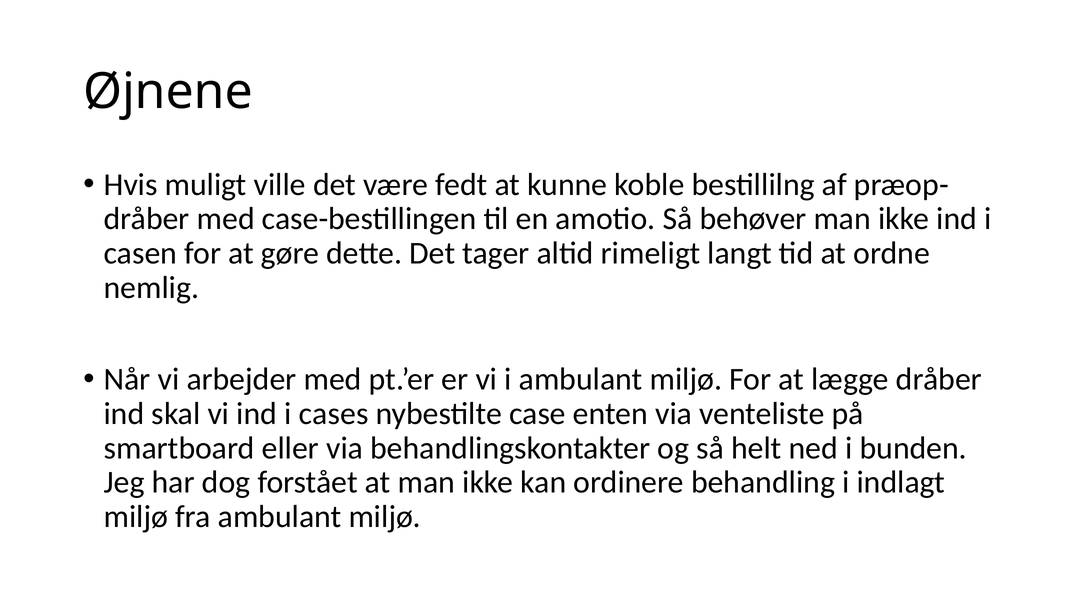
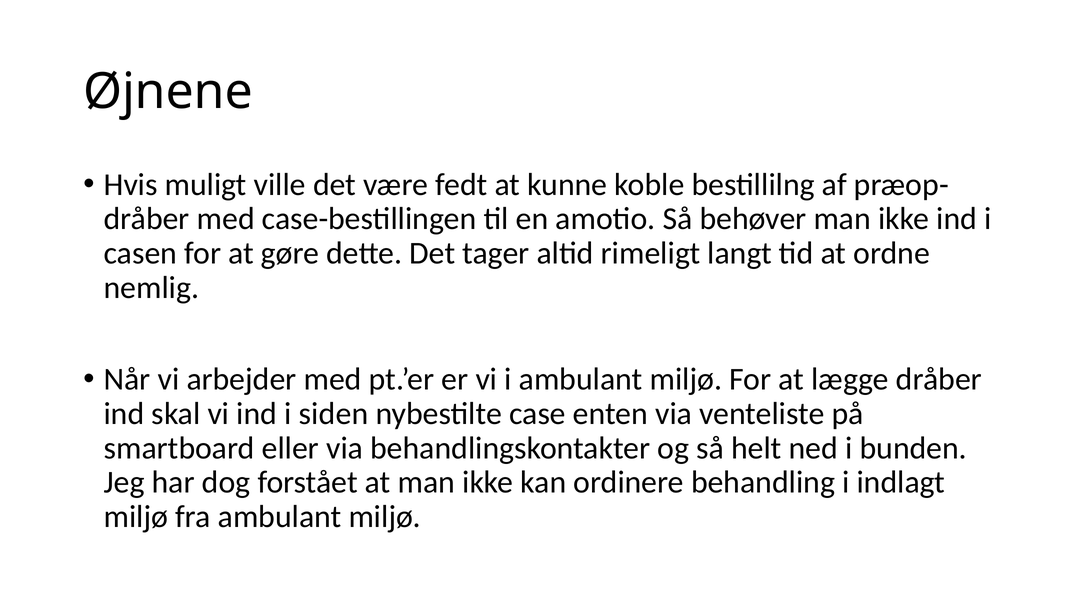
cases: cases -> siden
